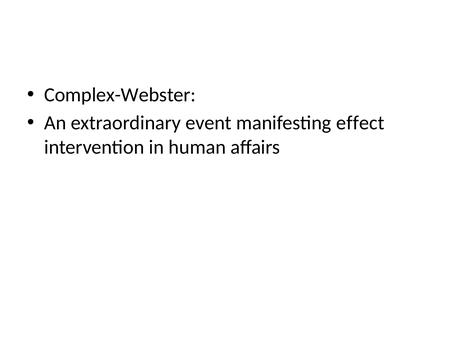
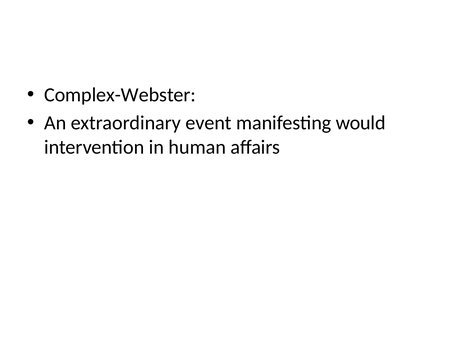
effect: effect -> would
